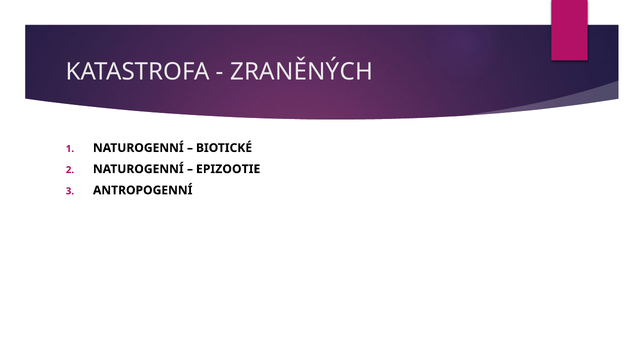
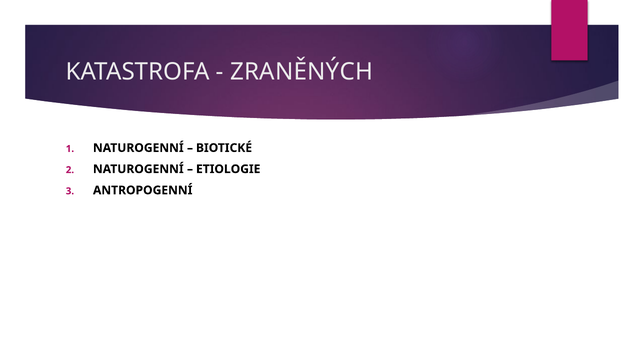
EPIZOOTIE: EPIZOOTIE -> ETIOLOGIE
